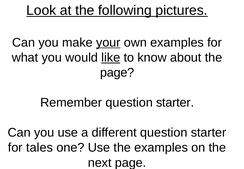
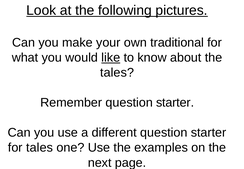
your underline: present -> none
own examples: examples -> traditional
page at (117, 73): page -> tales
